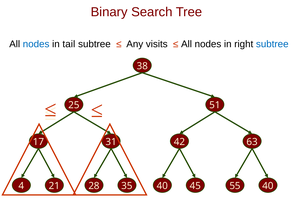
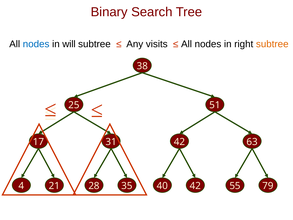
tail: tail -> will
subtree at (272, 44) colour: blue -> orange
40 45: 45 -> 42
55 40: 40 -> 79
